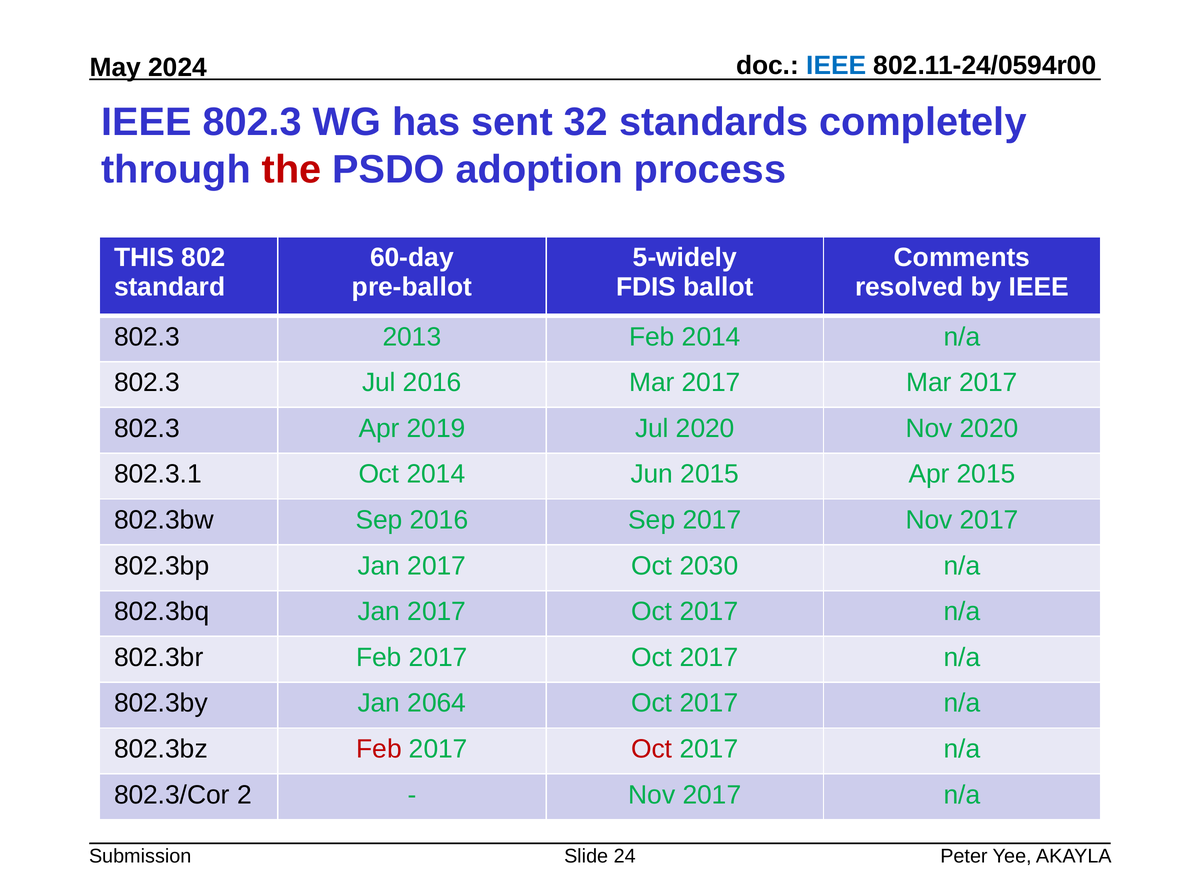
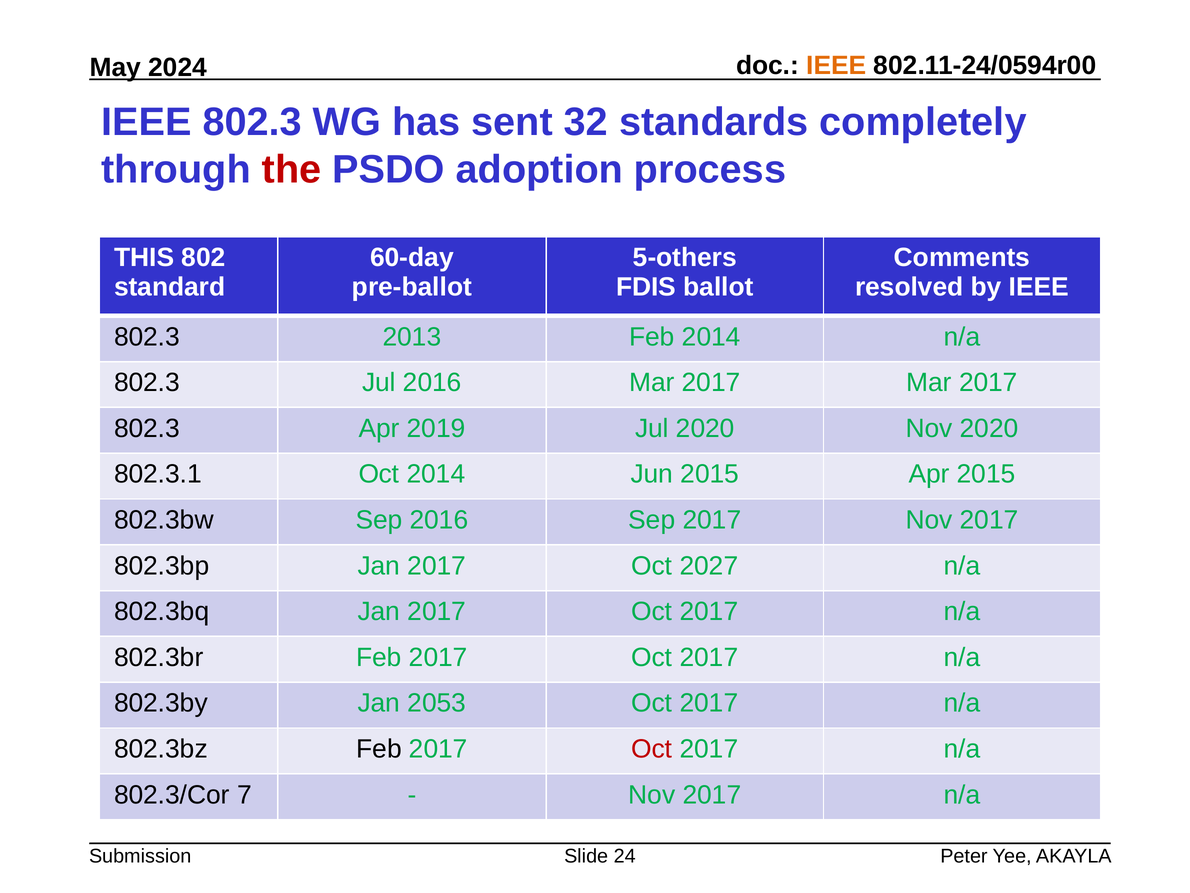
IEEE at (836, 65) colour: blue -> orange
5-widely: 5-widely -> 5-others
2030: 2030 -> 2027
2064: 2064 -> 2053
Feb at (379, 749) colour: red -> black
2: 2 -> 7
